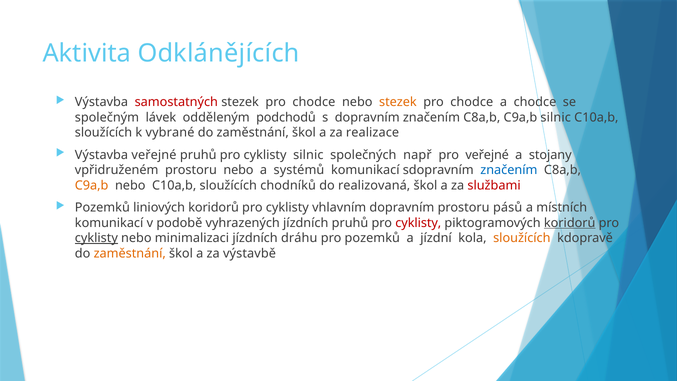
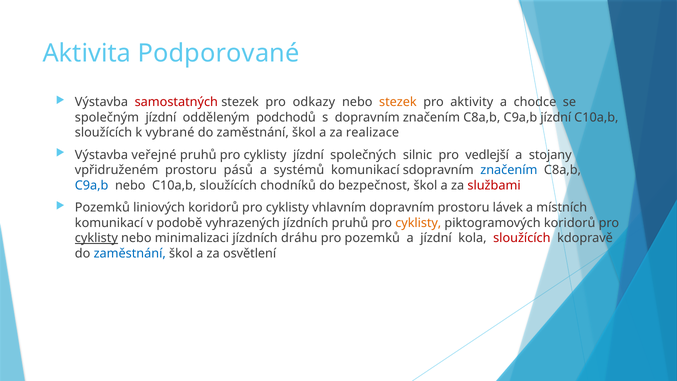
Odklánějících: Odklánějících -> Podporované
chodce at (314, 102): chodce -> odkazy
chodce at (472, 102): chodce -> aktivity
společným lávek: lávek -> jízdní
C9a,b silnic: silnic -> jízdní
cyklisty silnic: silnic -> jízdní
např: např -> silnic
pro veřejné: veřejné -> vedlejší
prostoru nebo: nebo -> pásů
C9a,b at (92, 185) colour: orange -> blue
realizovaná: realizovaná -> bezpečnost
pásů: pásů -> lávek
cyklisty at (418, 223) colour: red -> orange
koridorů at (570, 223) underline: present -> none
sloužících at (522, 238) colour: orange -> red
zaměstnání at (130, 253) colour: orange -> blue
výstavbě: výstavbě -> osvětlení
